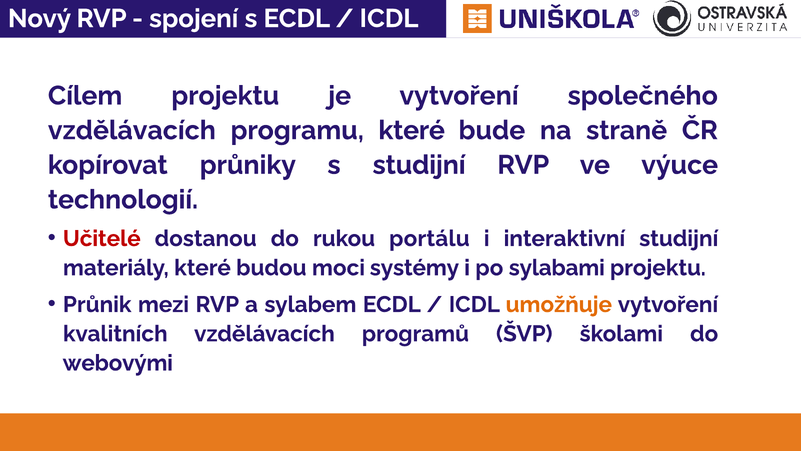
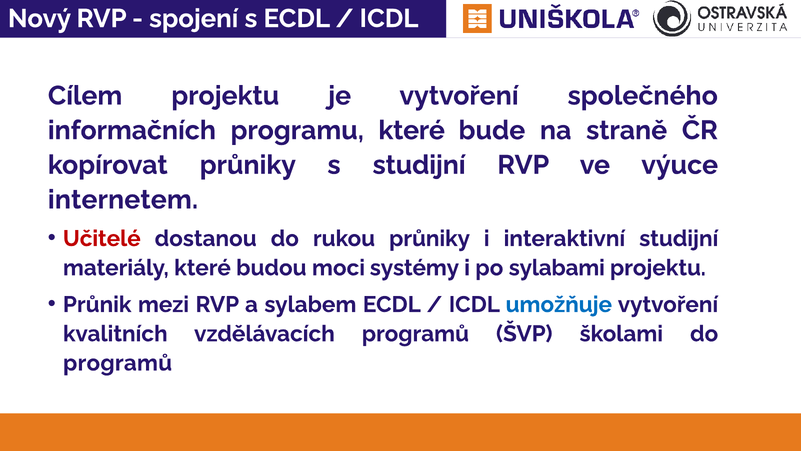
vzdělávacích at (132, 130): vzdělávacích -> informačních
technologií: technologií -> internetem
rukou portálu: portálu -> průniky
umožňuje colour: orange -> blue
webovými at (118, 363): webovými -> programů
